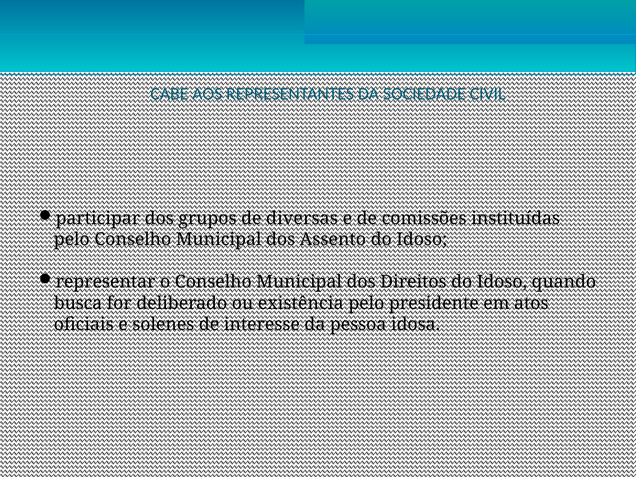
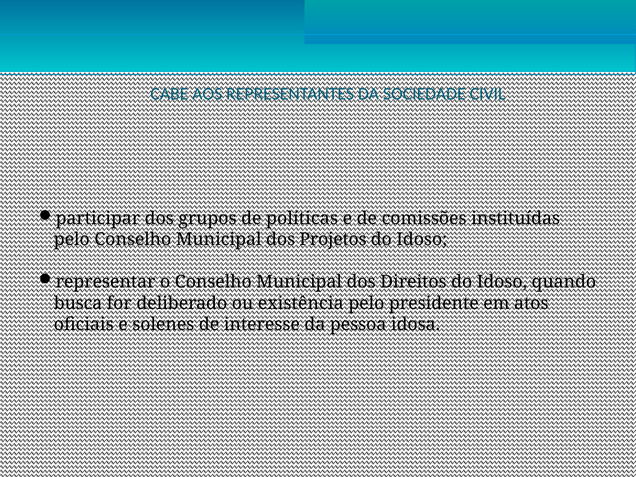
diversas: diversas -> políticas
Assento: Assento -> Projetos
